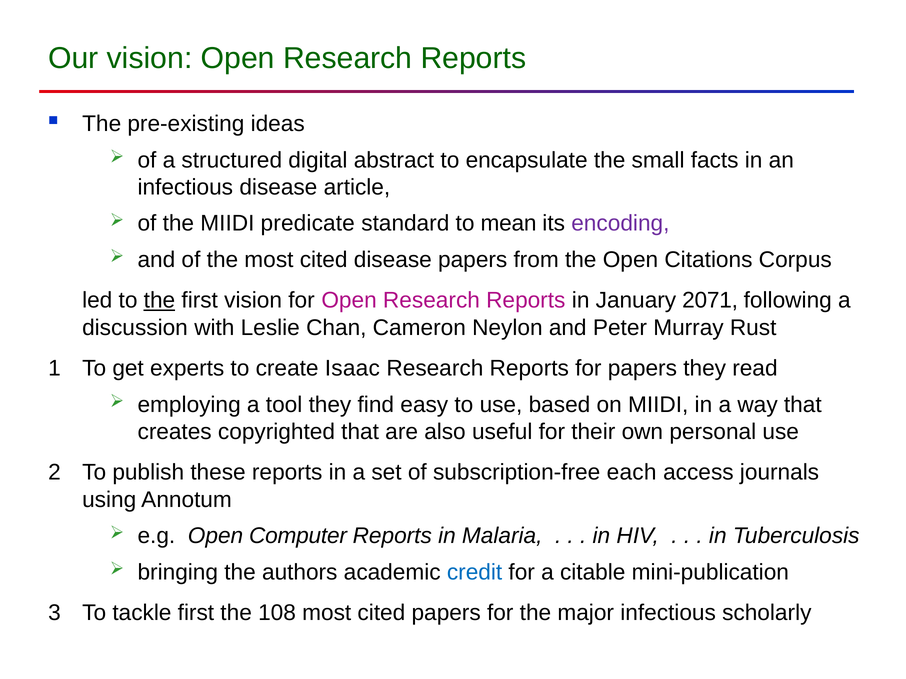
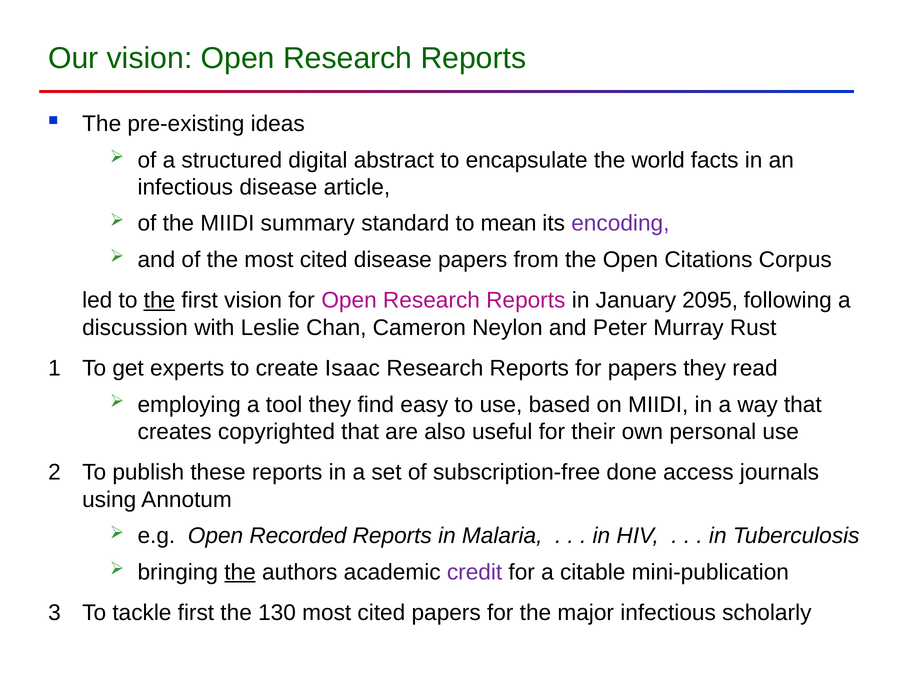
small: small -> world
predicate: predicate -> summary
2071: 2071 -> 2095
each: each -> done
Computer: Computer -> Recorded
the at (240, 572) underline: none -> present
credit colour: blue -> purple
108: 108 -> 130
